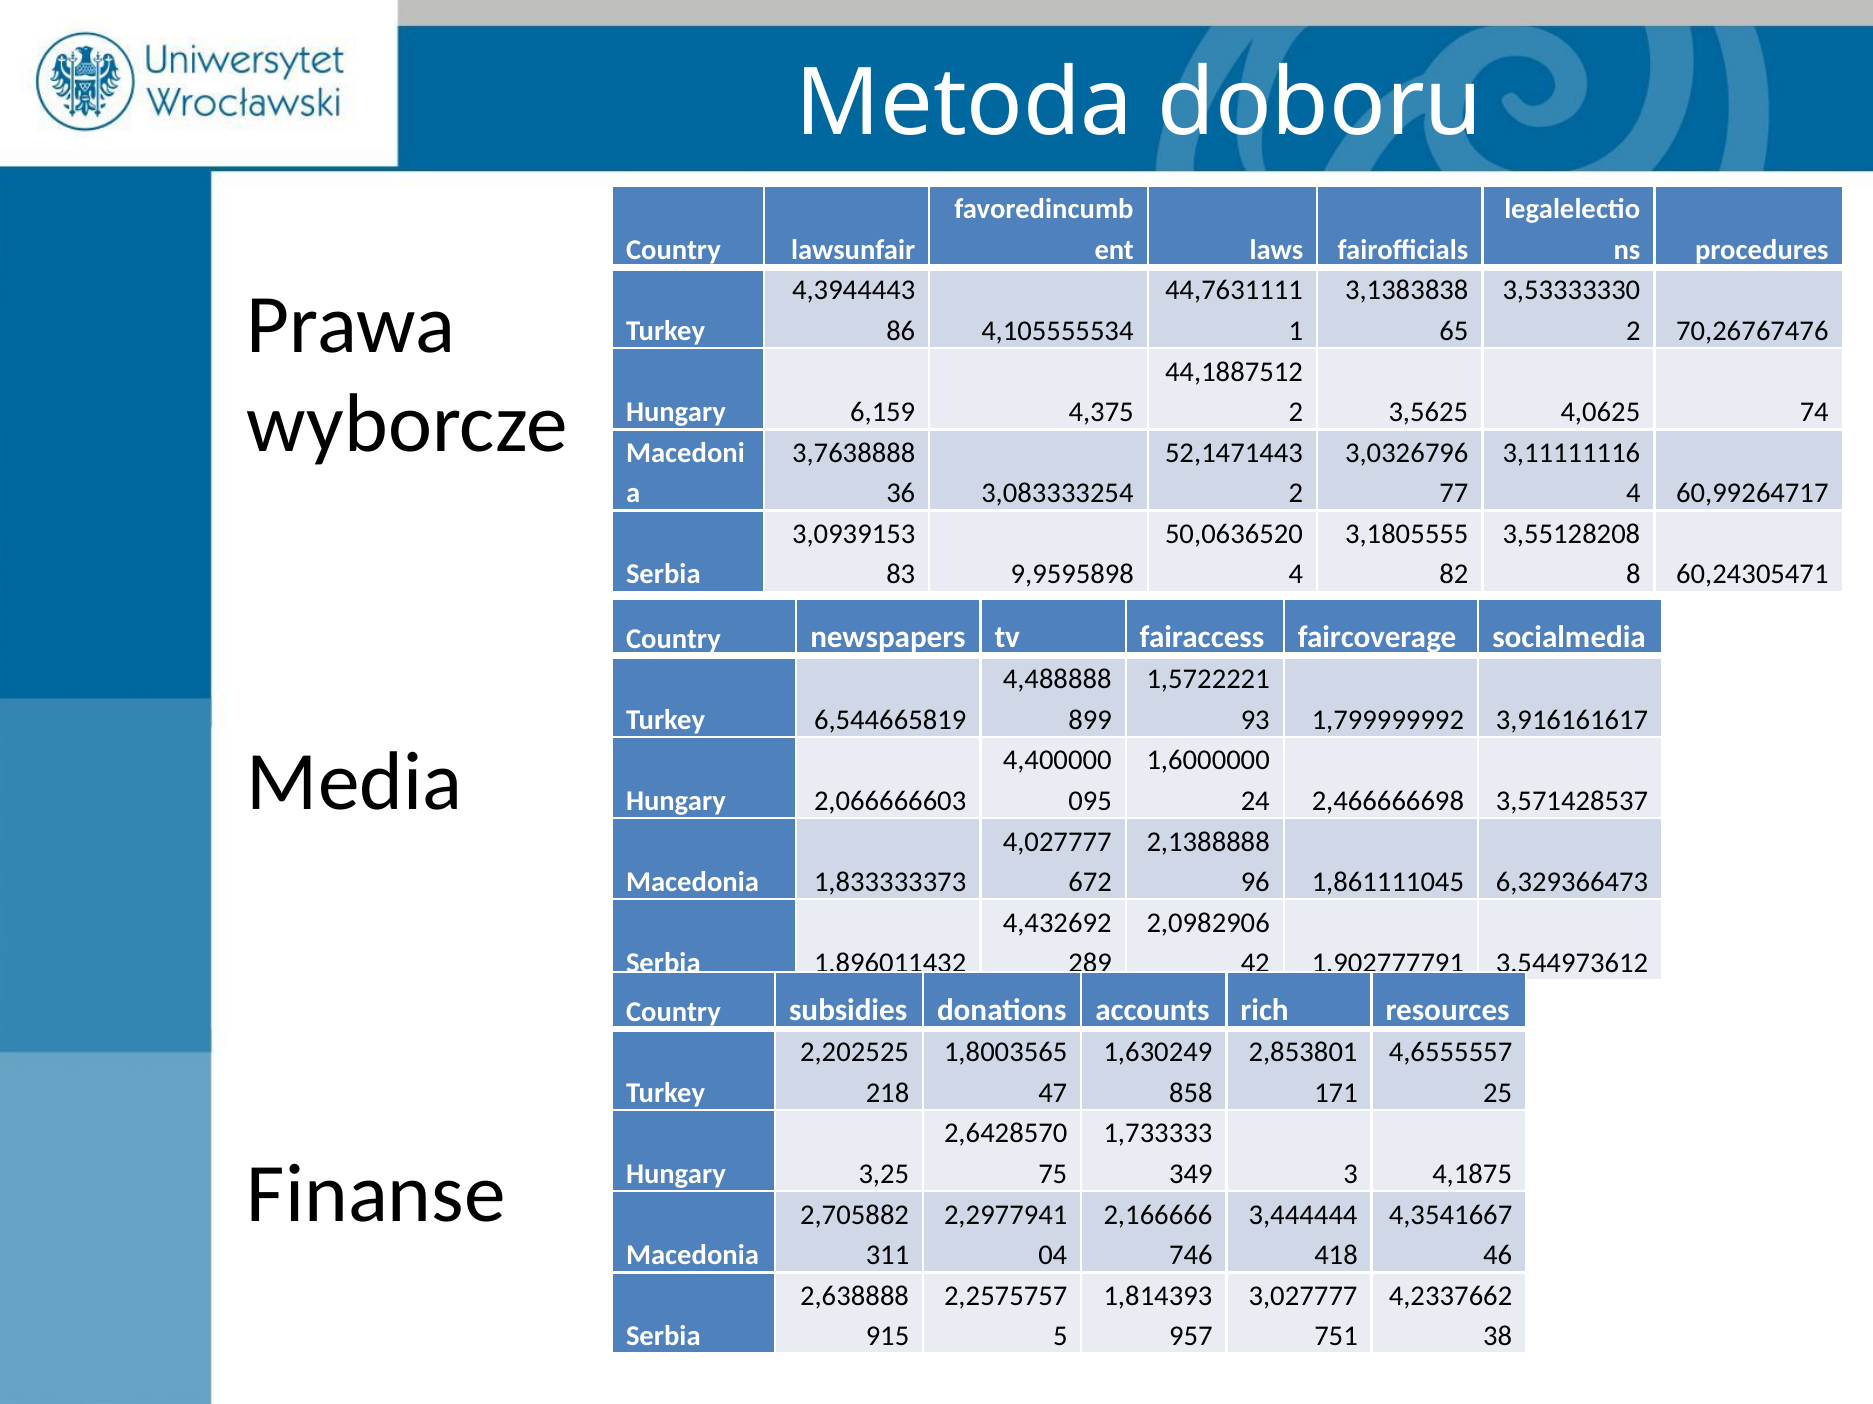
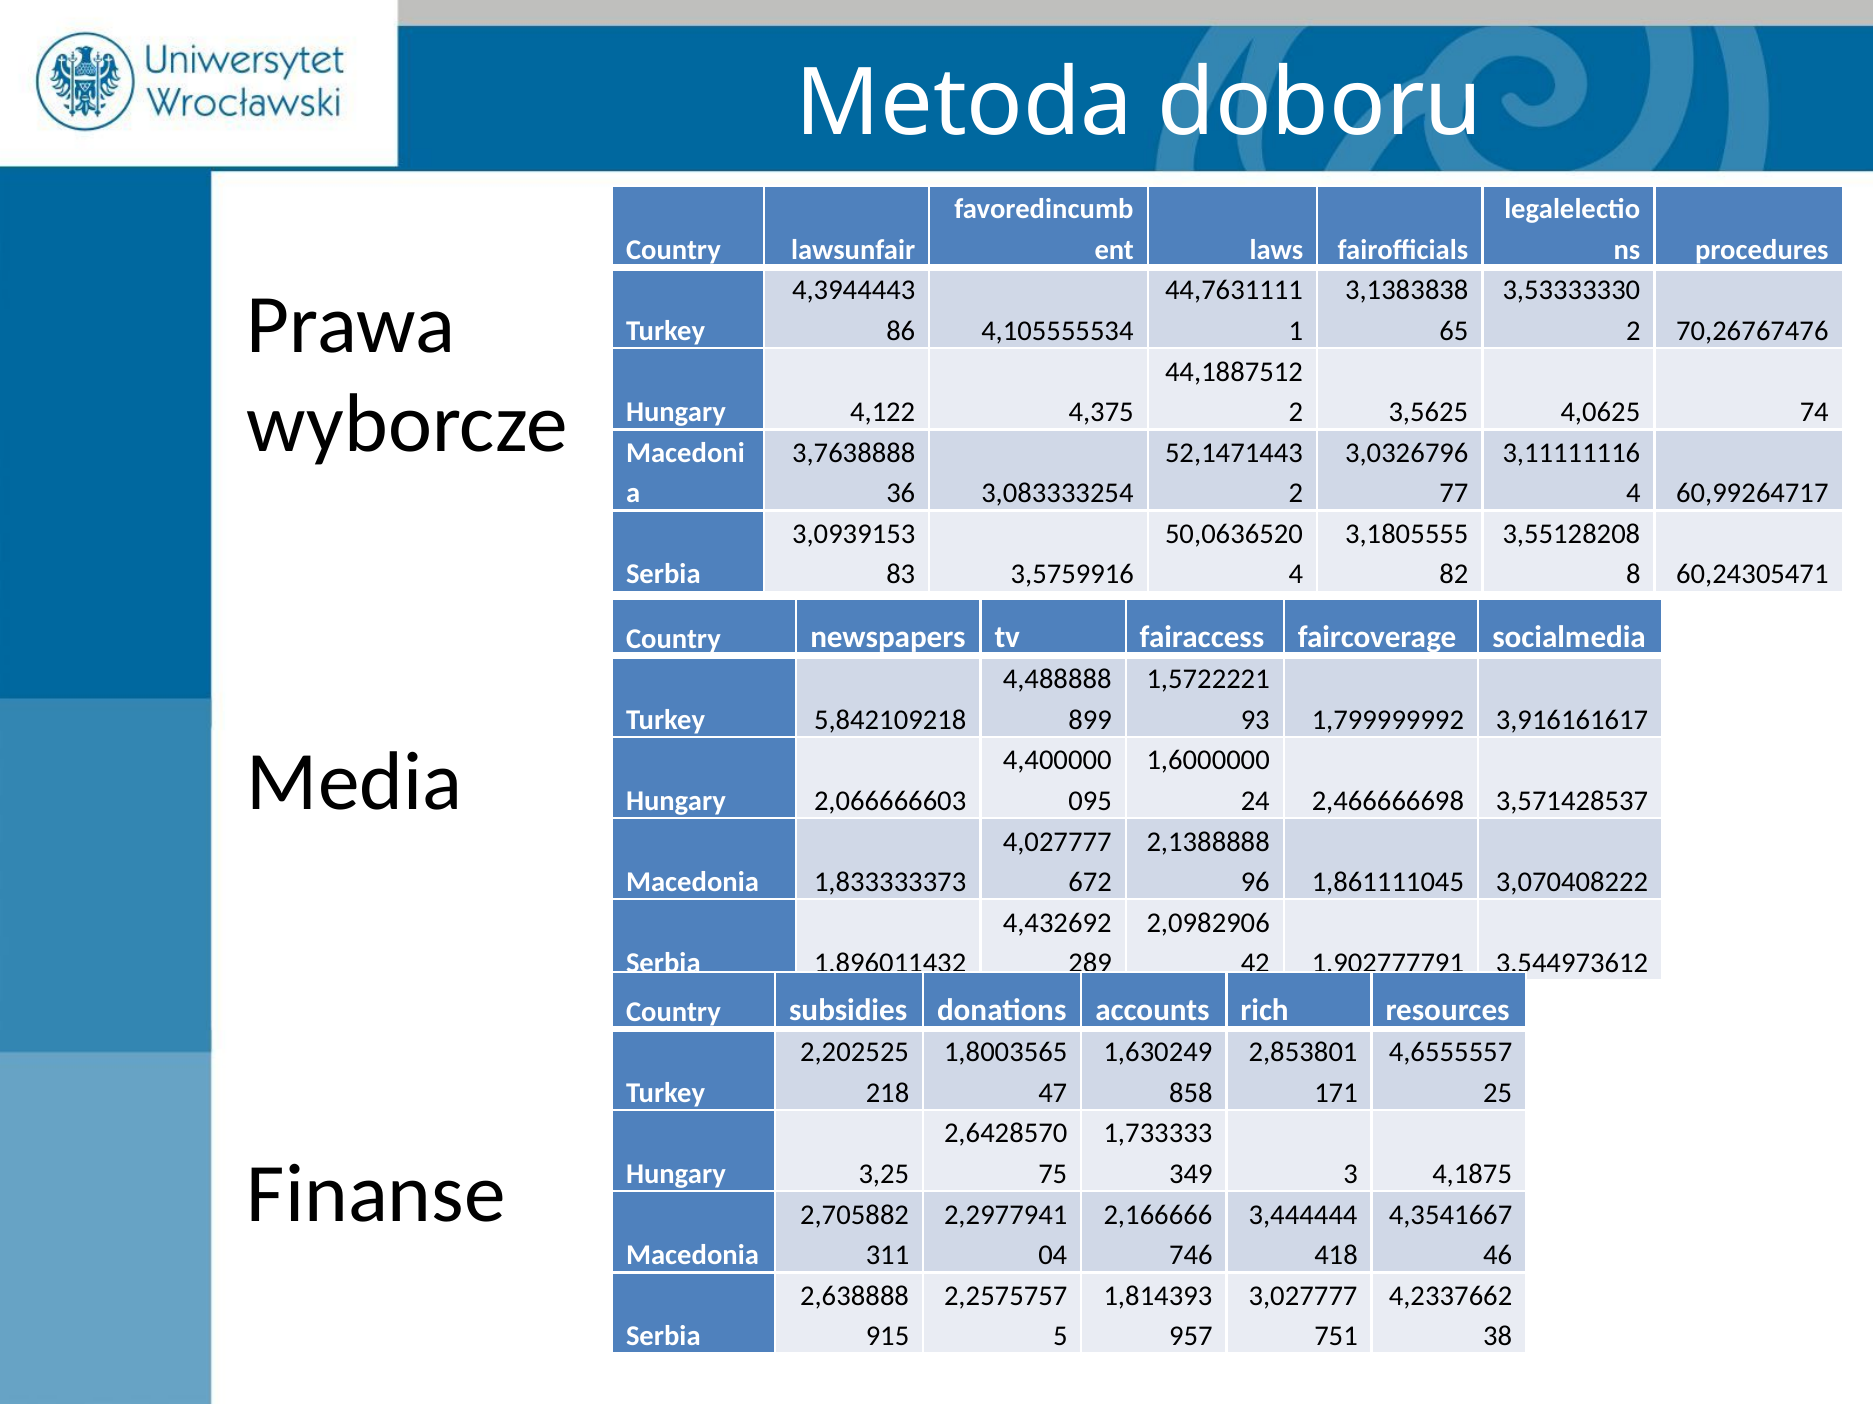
6,159: 6,159 -> 4,122
9,9595898: 9,9595898 -> 3,5759916
6,544665819: 6,544665819 -> 5,842109218
6,329366473: 6,329366473 -> 3,070408222
